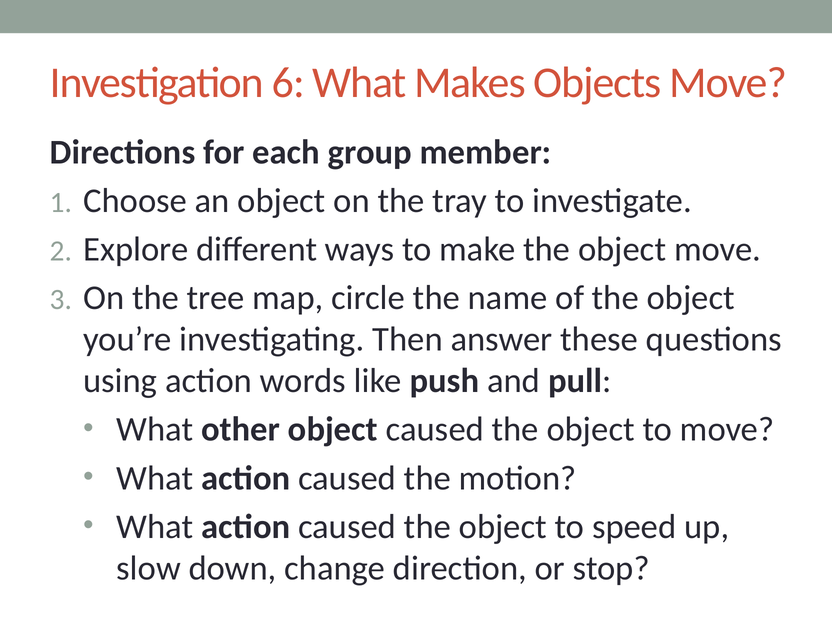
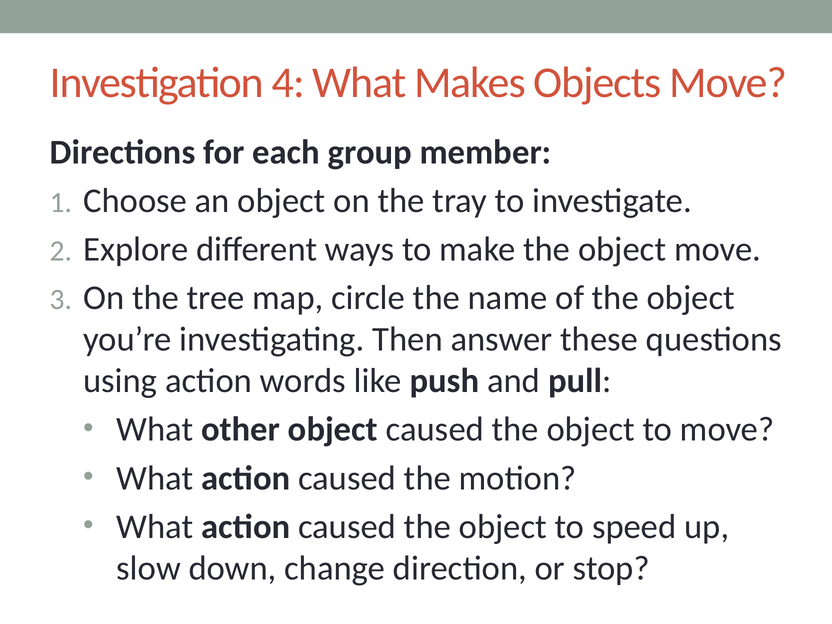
6: 6 -> 4
